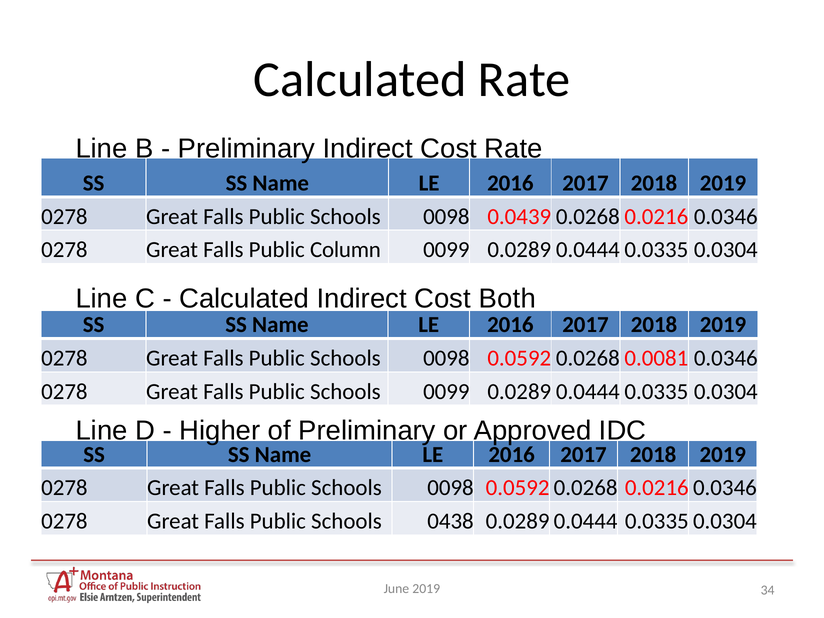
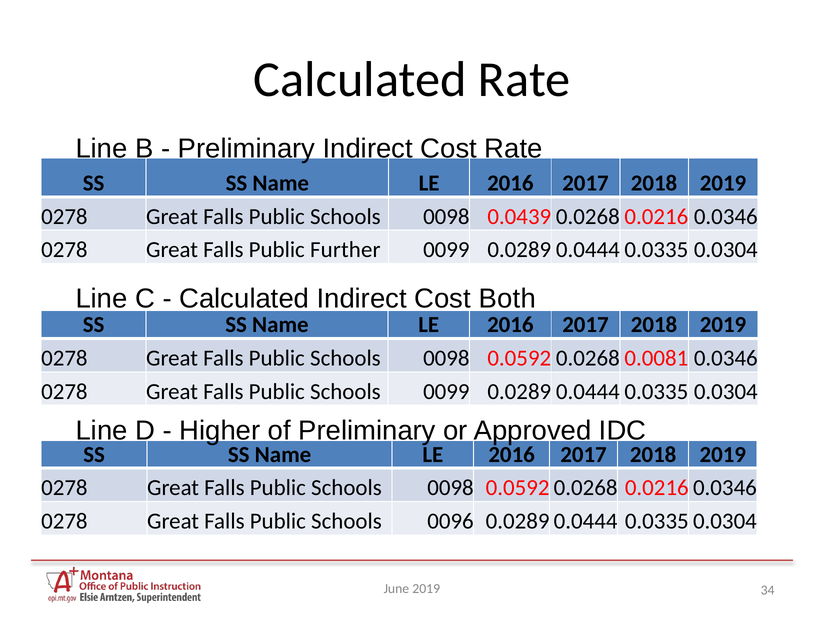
Column: Column -> Further
0438: 0438 -> 0096
